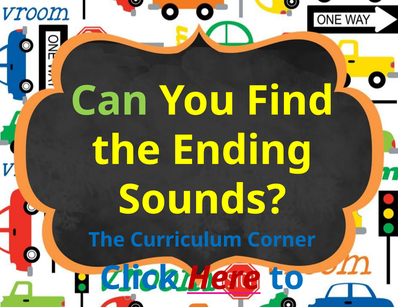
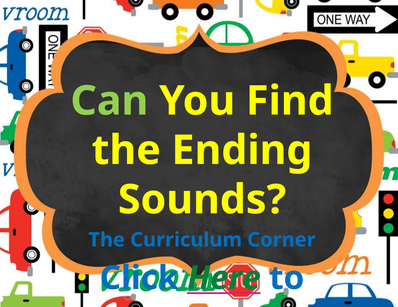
Here colour: red -> green
